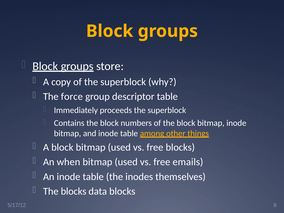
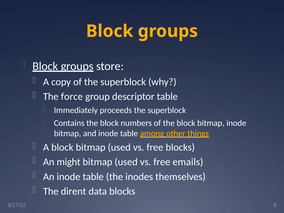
when: when -> might
The blocks: blocks -> dirent
